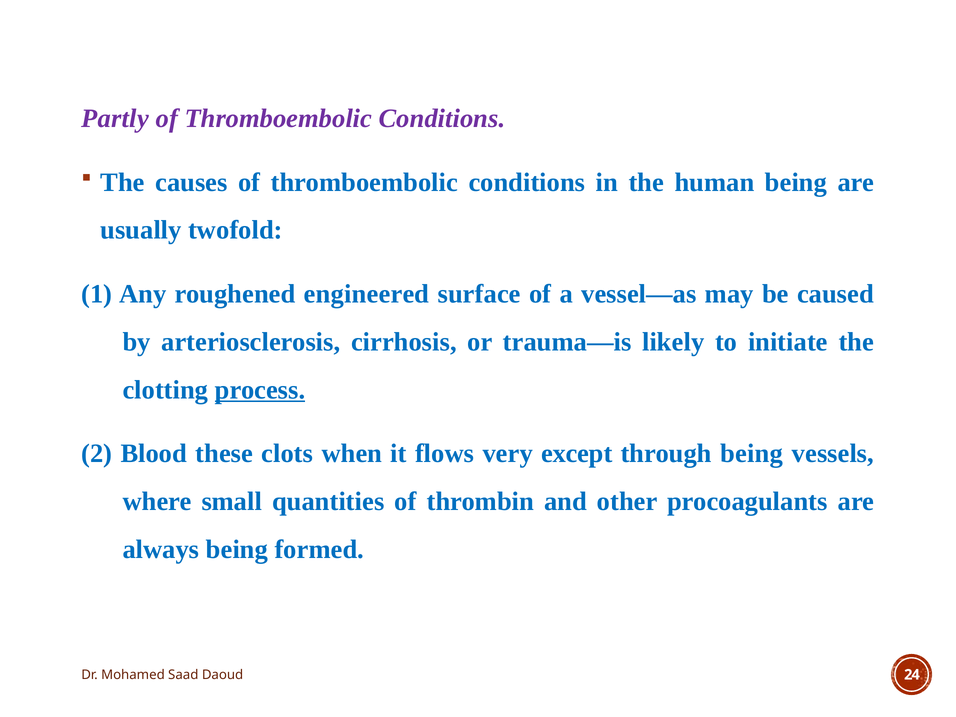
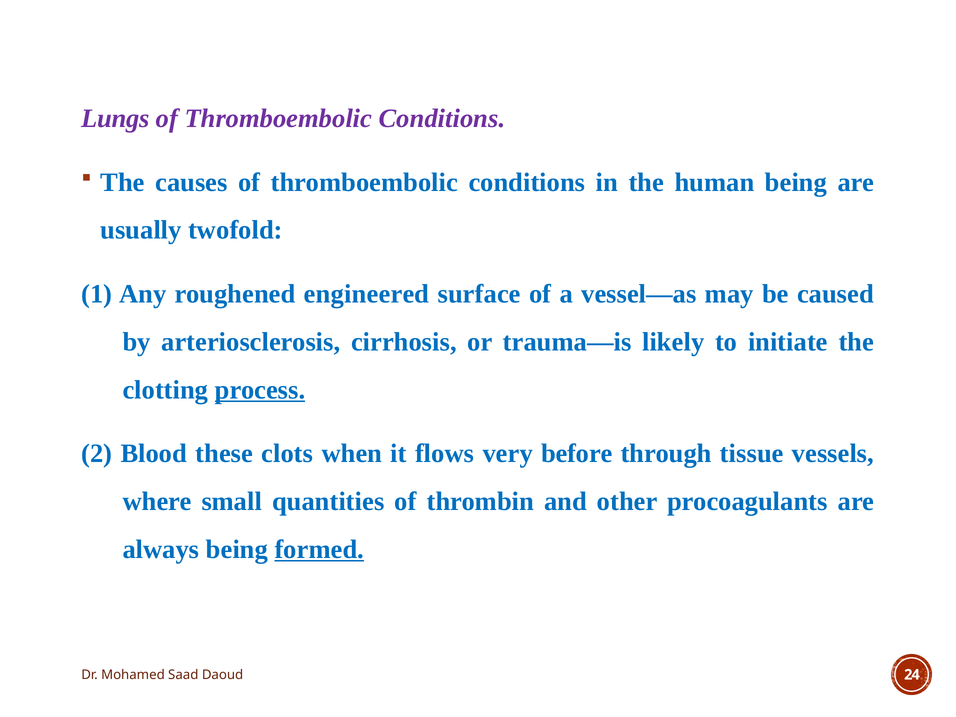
Partly: Partly -> Lungs
except: except -> before
through being: being -> tissue
formed underline: none -> present
